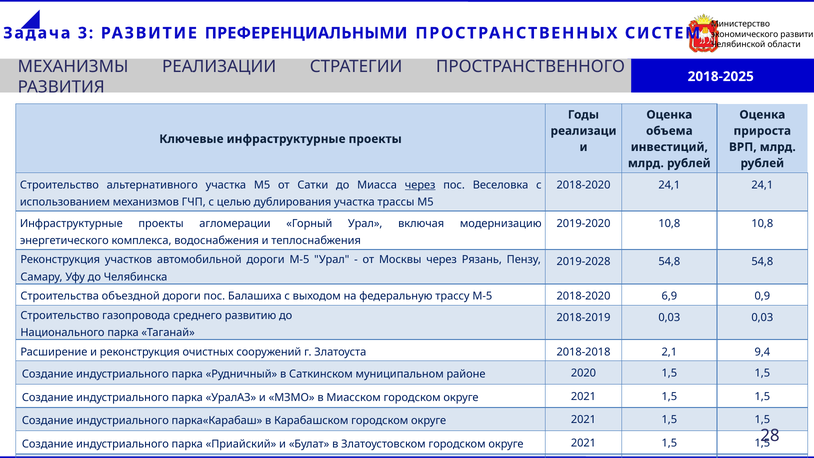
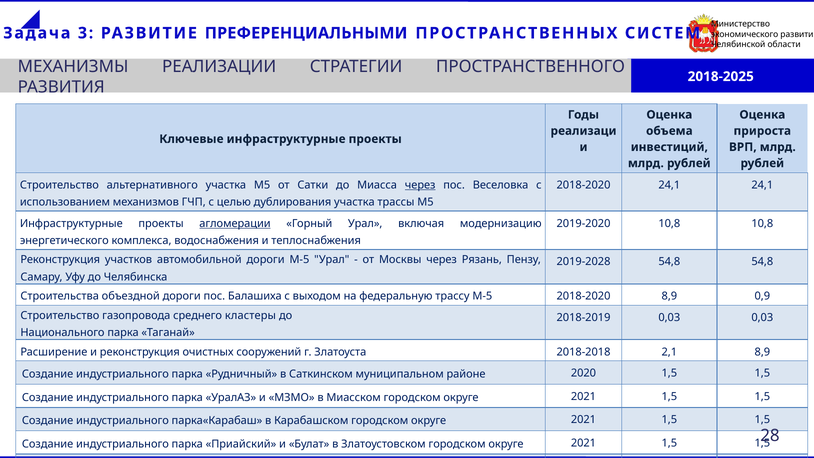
агломерации underline: none -> present
2018-2020 6,9: 6,9 -> 8,9
развитию: развитию -> кластеры
2,1 9,4: 9,4 -> 8,9
